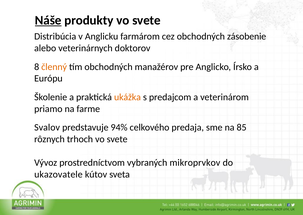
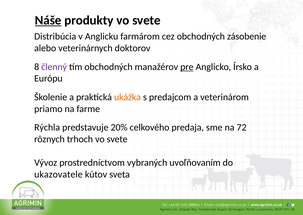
členný colour: orange -> purple
pre underline: none -> present
Svalov: Svalov -> Rýchla
94%: 94% -> 20%
85: 85 -> 72
mikroprvkov: mikroprvkov -> uvoľňovaním
